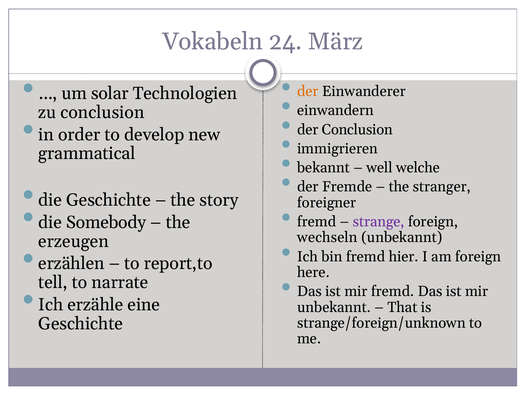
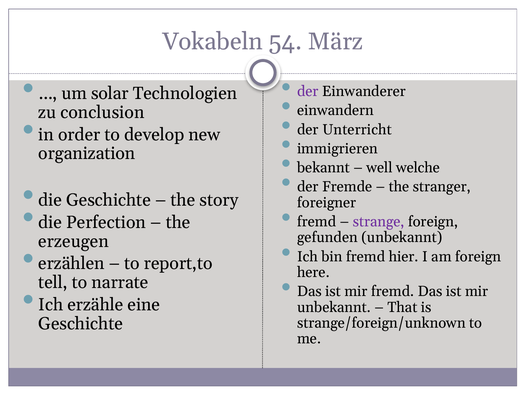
24: 24 -> 54
der at (308, 91) colour: orange -> purple
der Conclusion: Conclusion -> Unterricht
grammatical: grammatical -> organization
Somebody: Somebody -> Perfection
wechseln: wechseln -> gefunden
